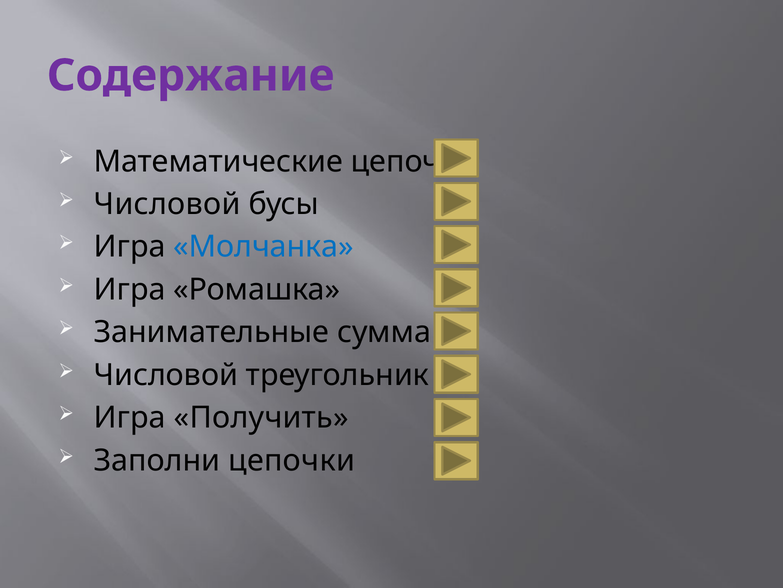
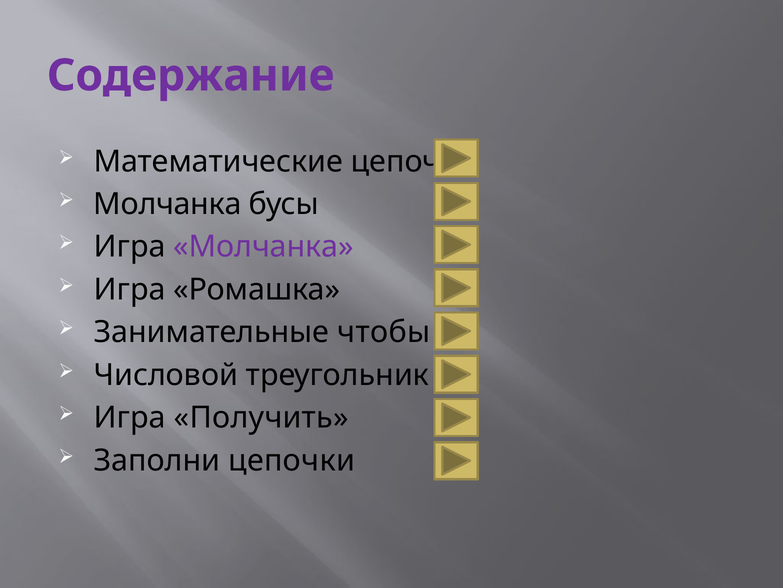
Числовой at (167, 204): Числовой -> Молчанка
Молчанка at (264, 247) colour: blue -> purple
сумма: сумма -> чтобы
